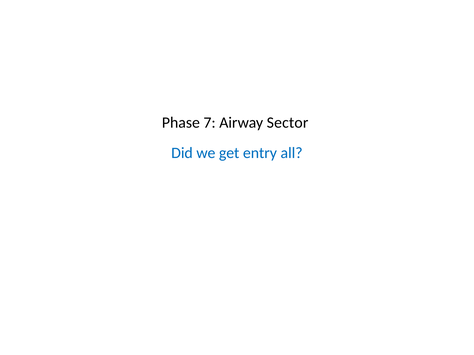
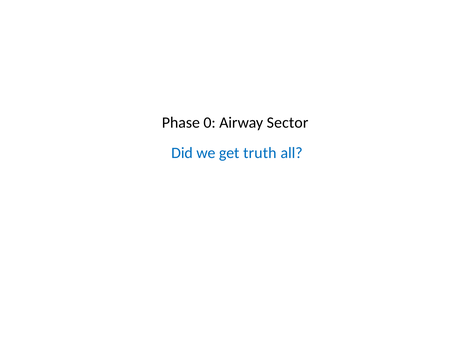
7: 7 -> 0
entry: entry -> truth
